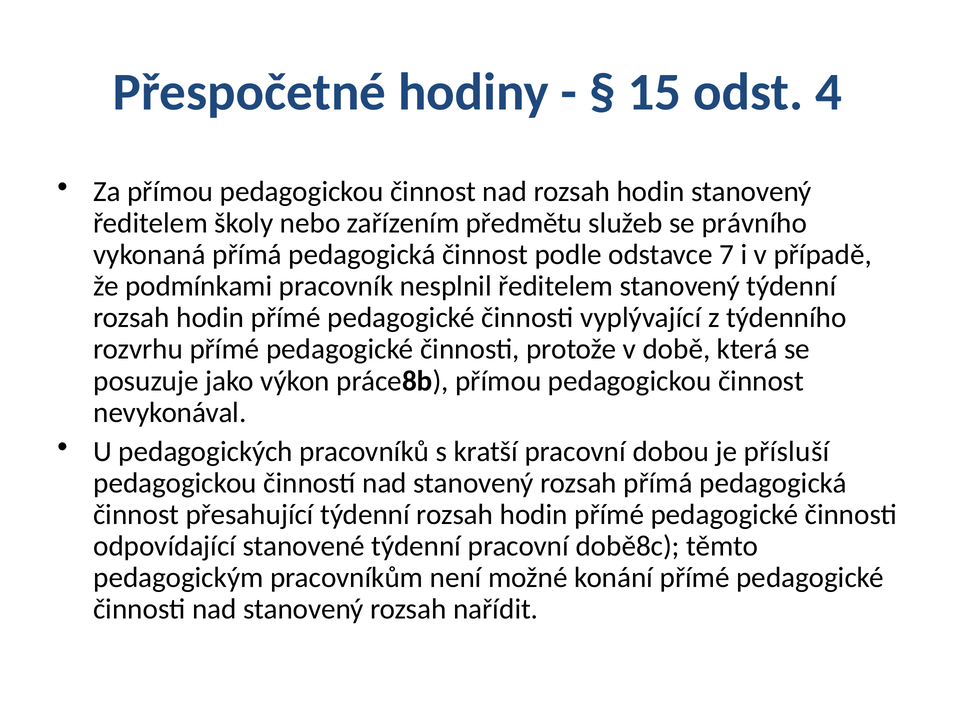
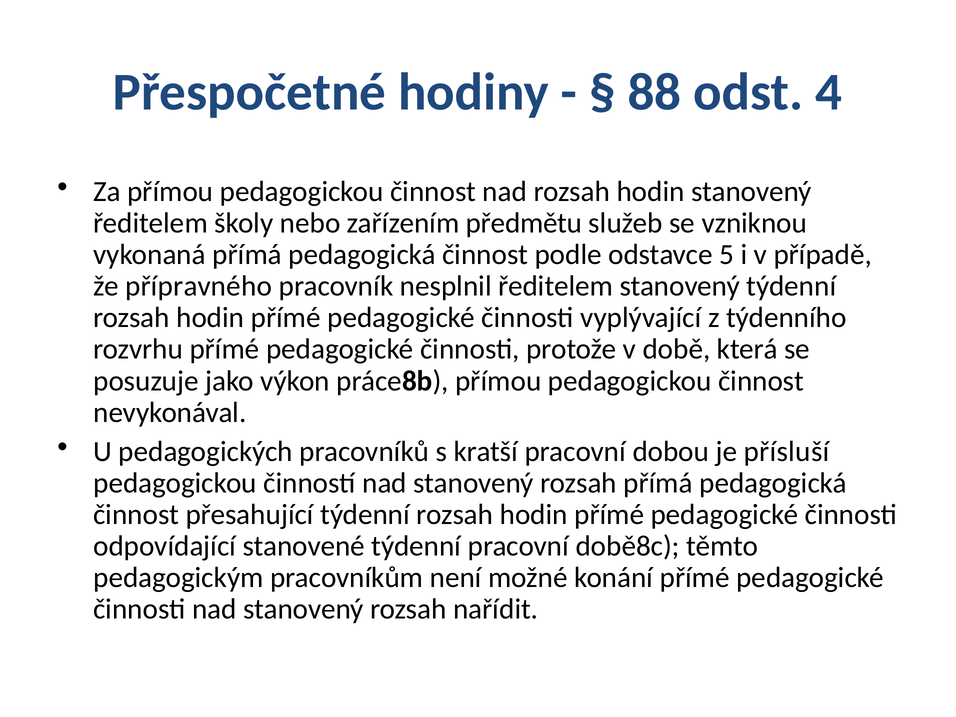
15: 15 -> 88
právního: právního -> vzniknou
7: 7 -> 5
podmínkami: podmínkami -> přípravného
